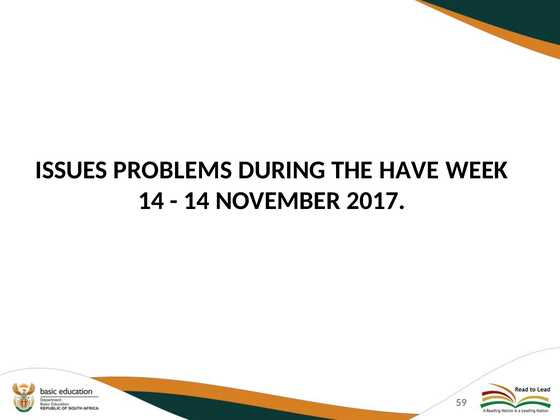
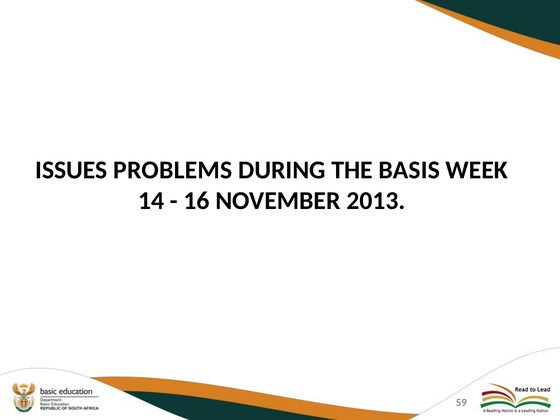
HAVE: HAVE -> BASIS
14 at (197, 201): 14 -> 16
2017: 2017 -> 2013
